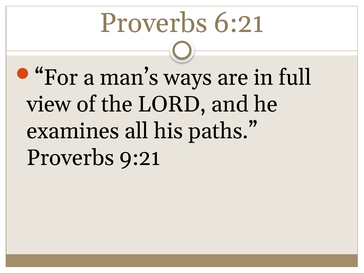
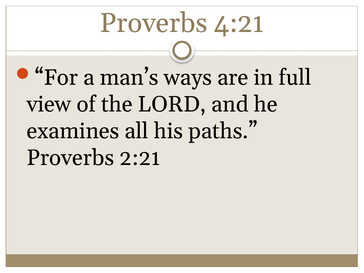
6:21: 6:21 -> 4:21
9:21: 9:21 -> 2:21
